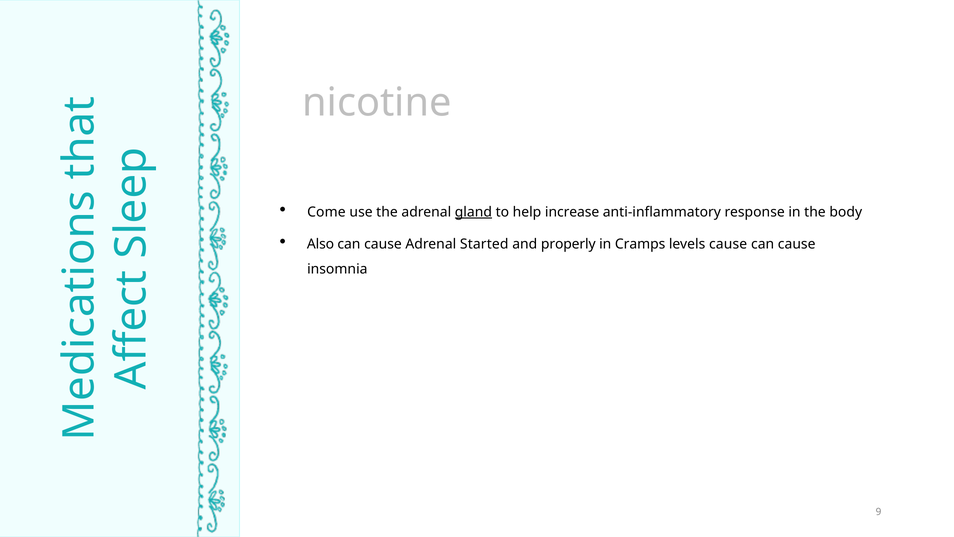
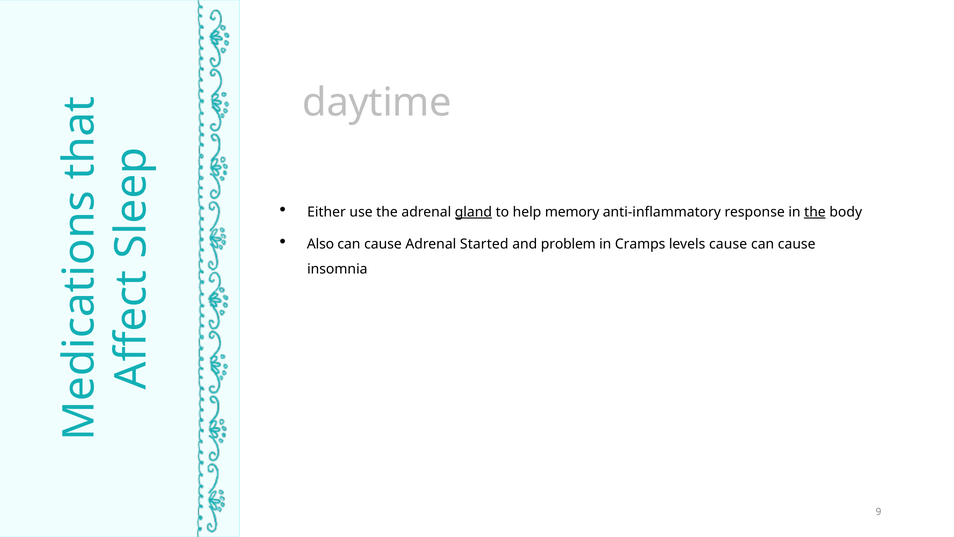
nicotine: nicotine -> daytime
Come: Come -> Either
increase: increase -> memory
the at (815, 212) underline: none -> present
properly: properly -> problem
